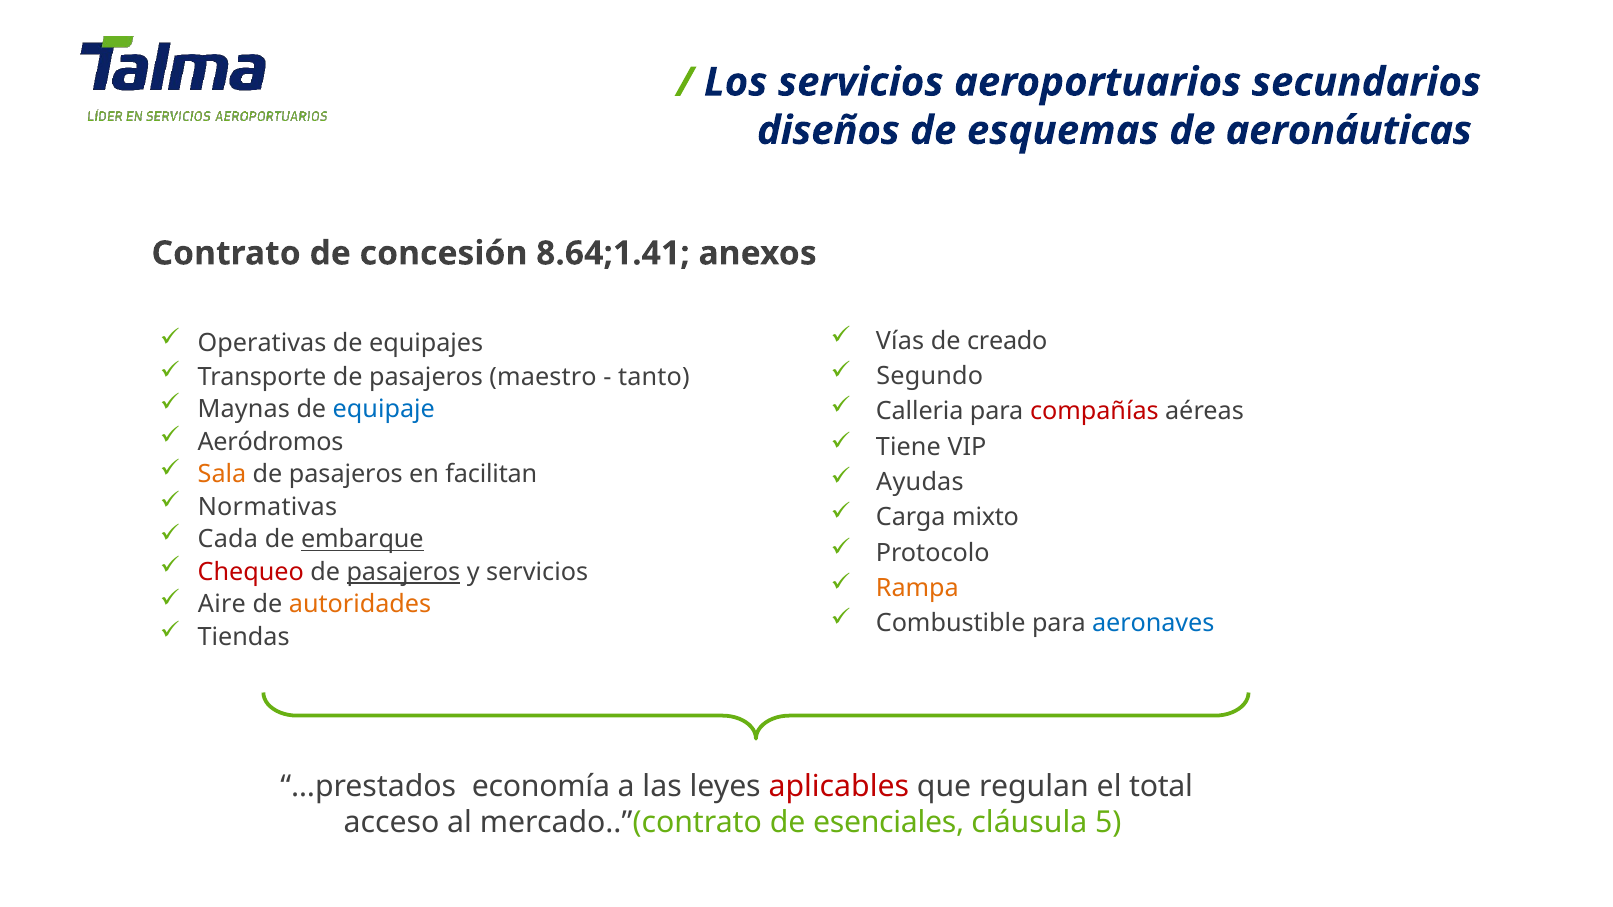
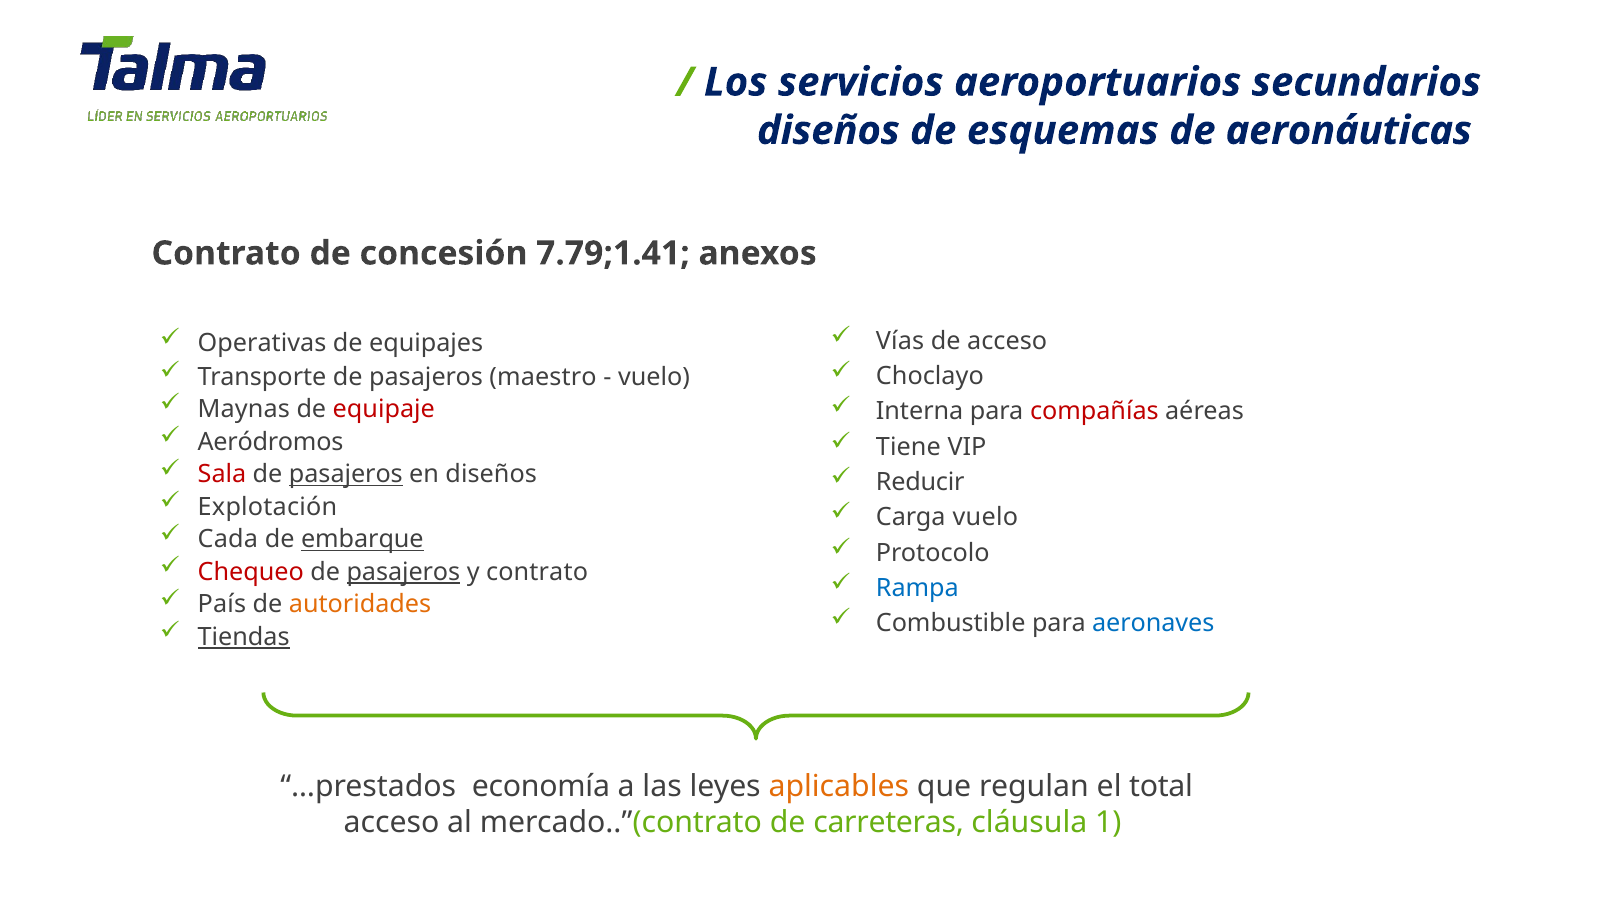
8.64;1.41: 8.64;1.41 -> 7.79;1.41
de creado: creado -> acceso
tanto at (654, 377): tanto -> vuelo
Segundo: Segundo -> Choclayo
equipaje colour: blue -> red
Calleria: Calleria -> Interna
Sala colour: orange -> red
pasajeros at (346, 475) underline: none -> present
en facilitan: facilitan -> diseños
Ayudas: Ayudas -> Reducir
Normativas: Normativas -> Explotación
Carga mixto: mixto -> vuelo
y servicios: servicios -> contrato
Rampa colour: orange -> blue
Aire: Aire -> País
Tiendas underline: none -> present
aplicables colour: red -> orange
esenciales: esenciales -> carreteras
5: 5 -> 1
